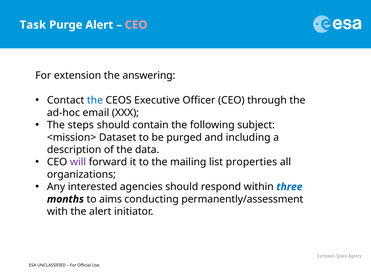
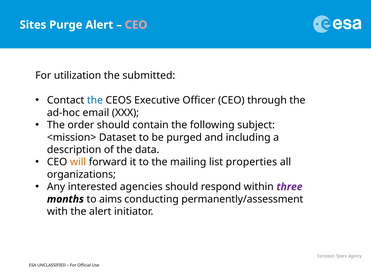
Task: Task -> Sites
extension: extension -> utilization
answering: answering -> submitted
steps: steps -> order
will colour: purple -> orange
three colour: blue -> purple
